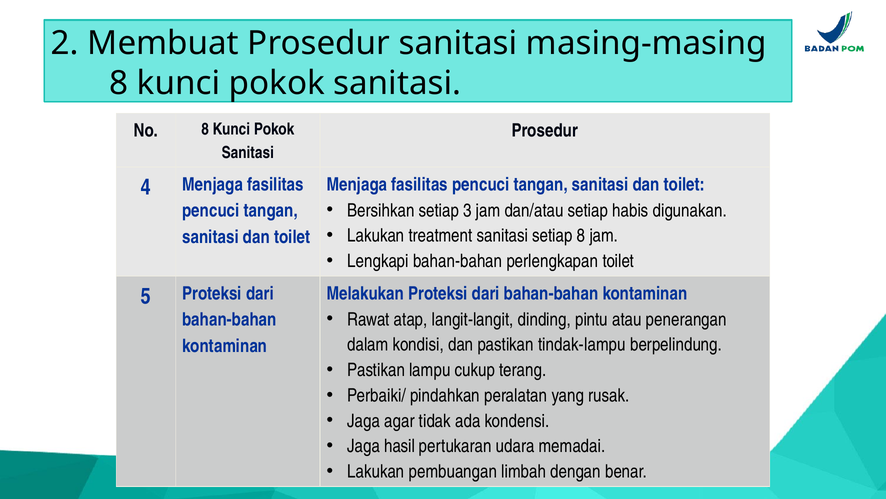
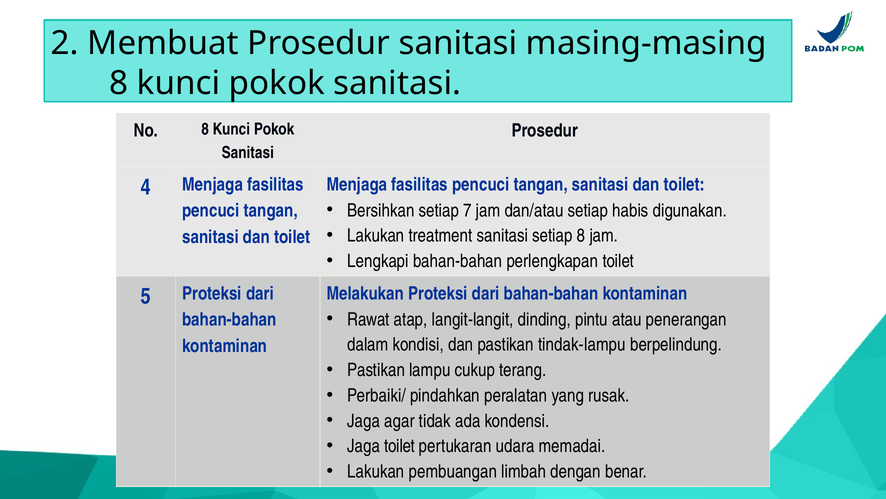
3: 3 -> 7
Jaga hasil: hasil -> toilet
